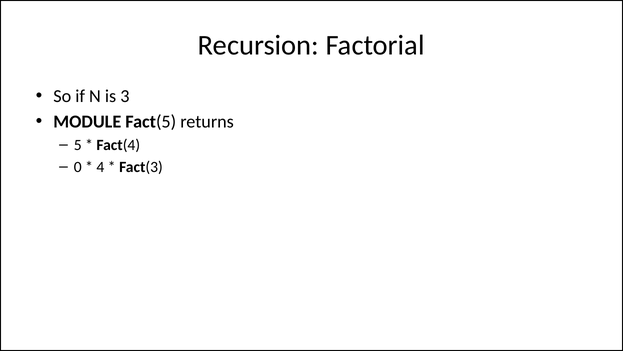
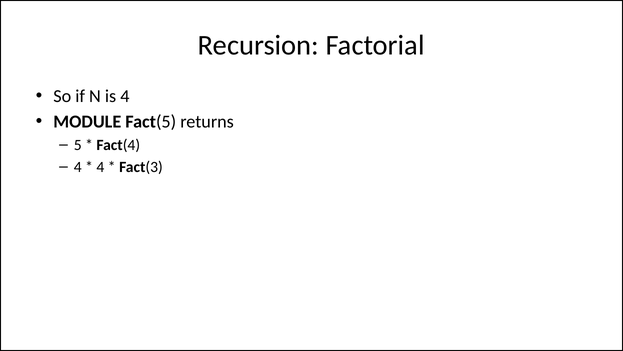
is 3: 3 -> 4
0 at (78, 167): 0 -> 4
